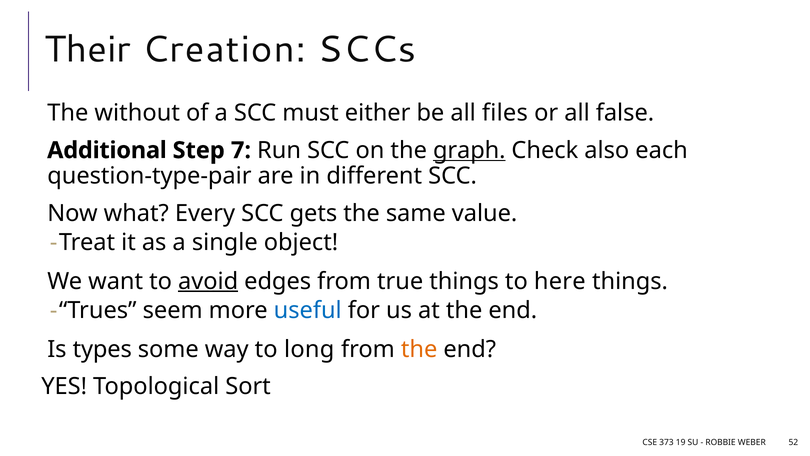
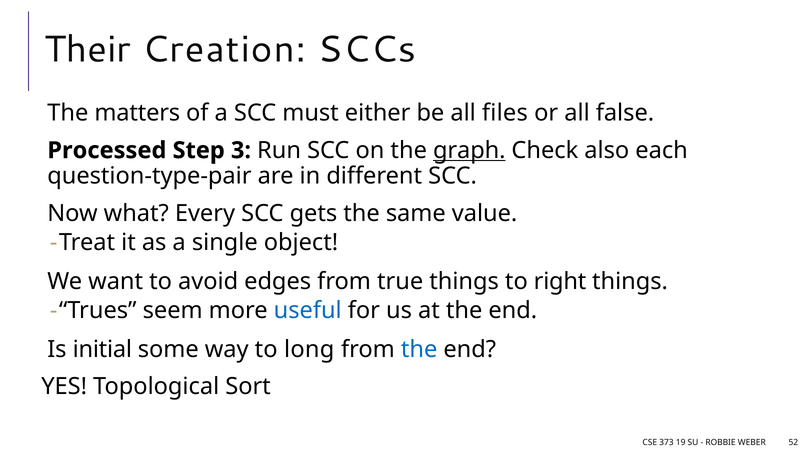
without: without -> matters
Additional: Additional -> Processed
7: 7 -> 3
avoid underline: present -> none
here: here -> right
types: types -> initial
the at (419, 349) colour: orange -> blue
